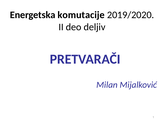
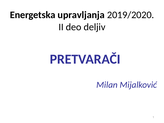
komutacije: komutacije -> upravljanja
